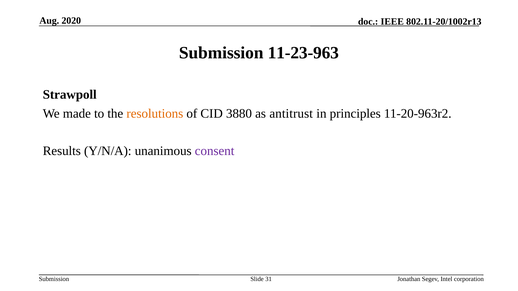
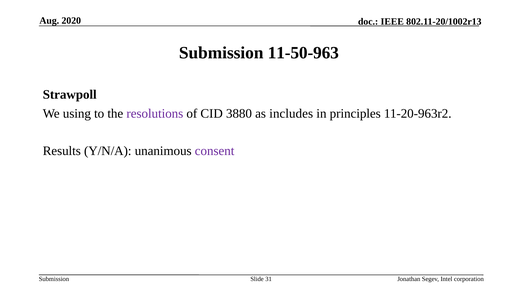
11-23-963: 11-23-963 -> 11-50-963
made: made -> using
resolutions colour: orange -> purple
antitrust: antitrust -> includes
